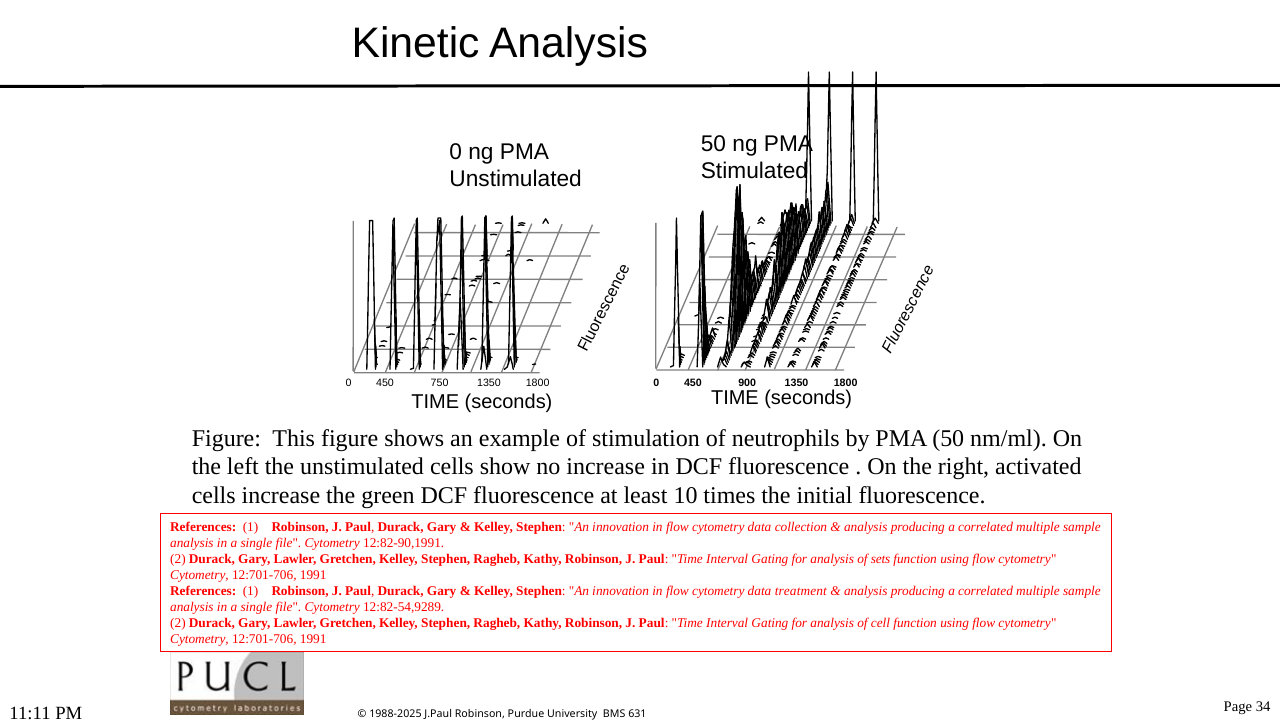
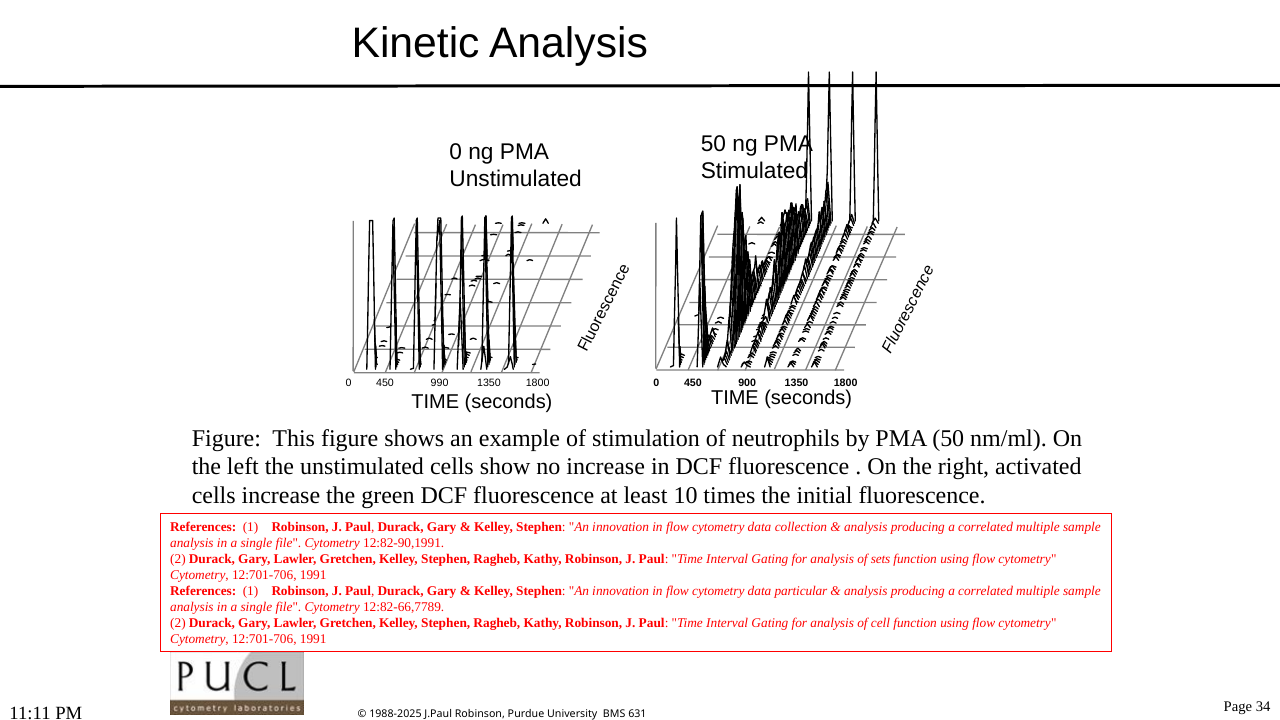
750: 750 -> 990
treatment: treatment -> particular
12:82-54,9289: 12:82-54,9289 -> 12:82-66,7789
